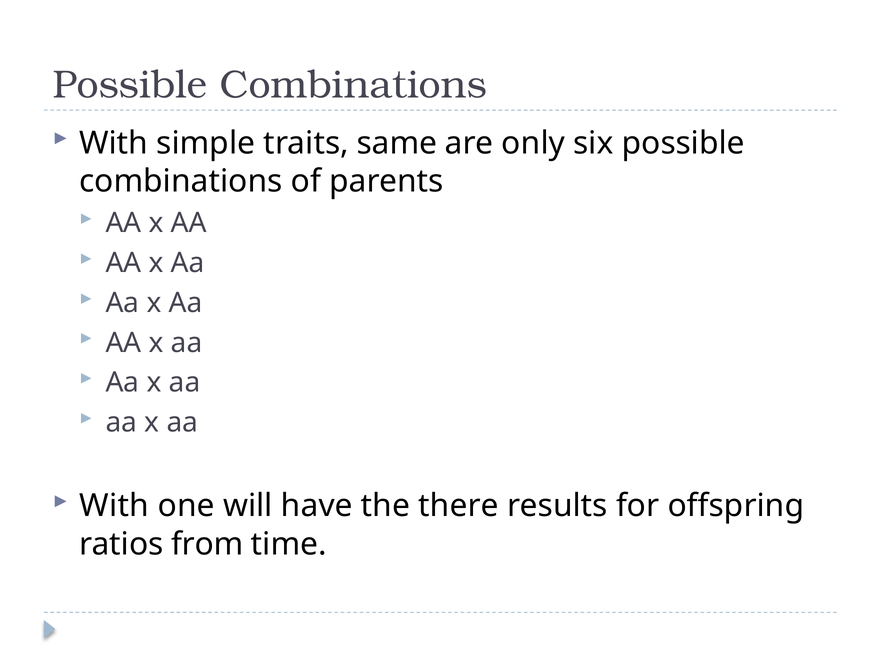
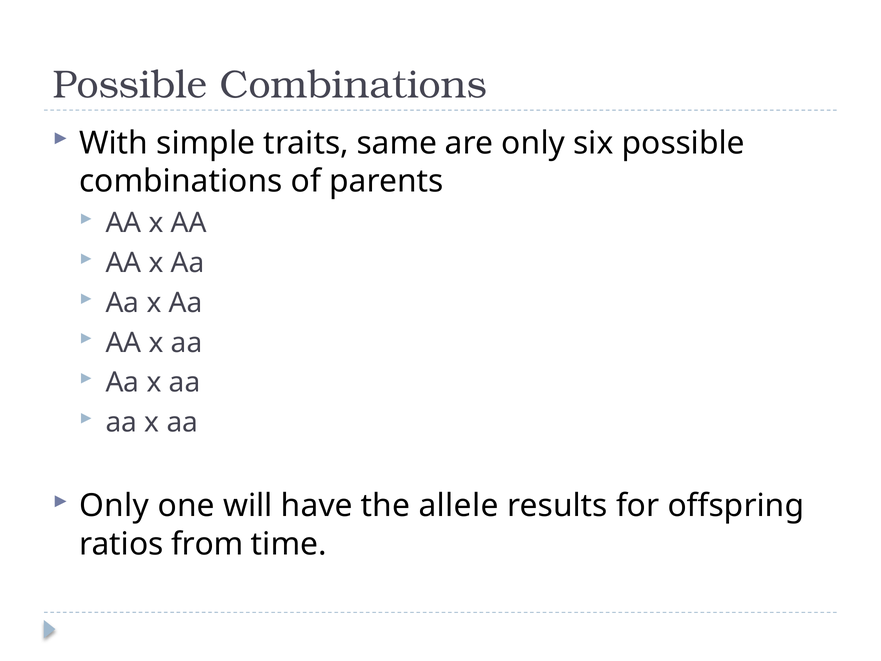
With at (114, 506): With -> Only
there: there -> allele
